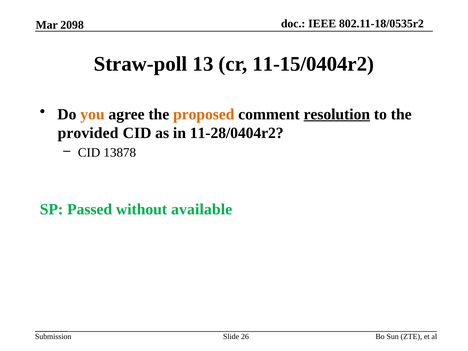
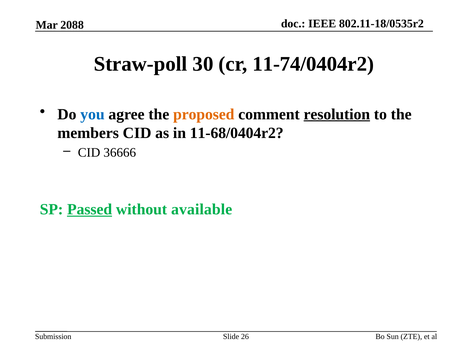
2098: 2098 -> 2088
13: 13 -> 30
11-15/0404r2: 11-15/0404r2 -> 11-74/0404r2
you colour: orange -> blue
provided: provided -> members
11-28/0404r2: 11-28/0404r2 -> 11-68/0404r2
13878: 13878 -> 36666
Passed underline: none -> present
